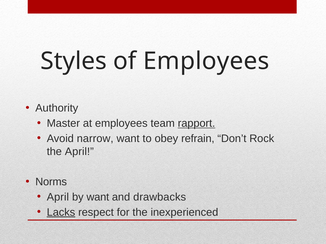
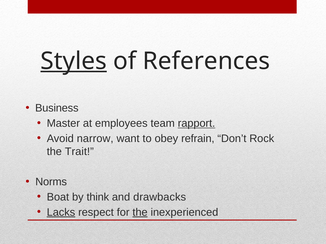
Styles underline: none -> present
of Employees: Employees -> References
Authority: Authority -> Business
the April: April -> Trait
April at (58, 197): April -> Boat
by want: want -> think
the at (140, 213) underline: none -> present
